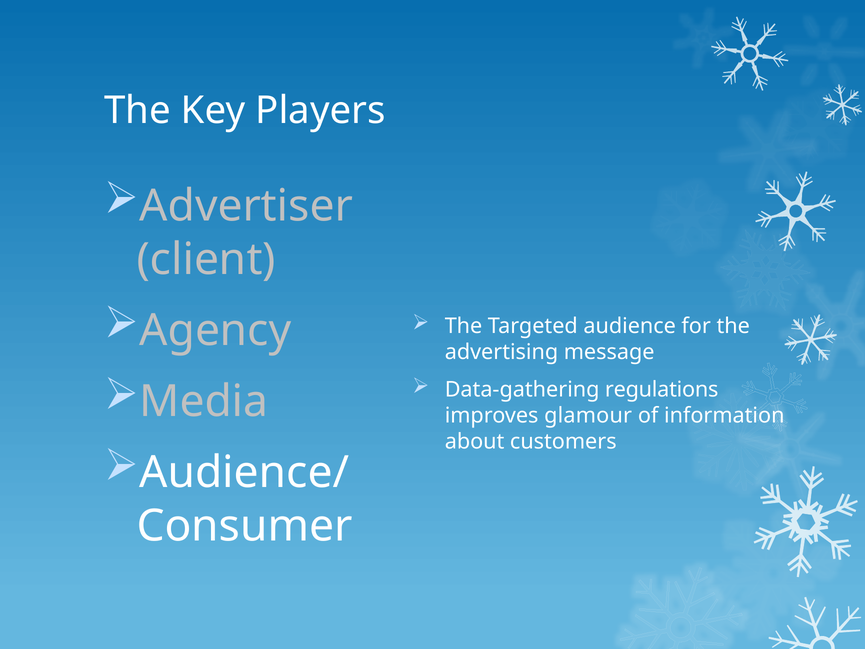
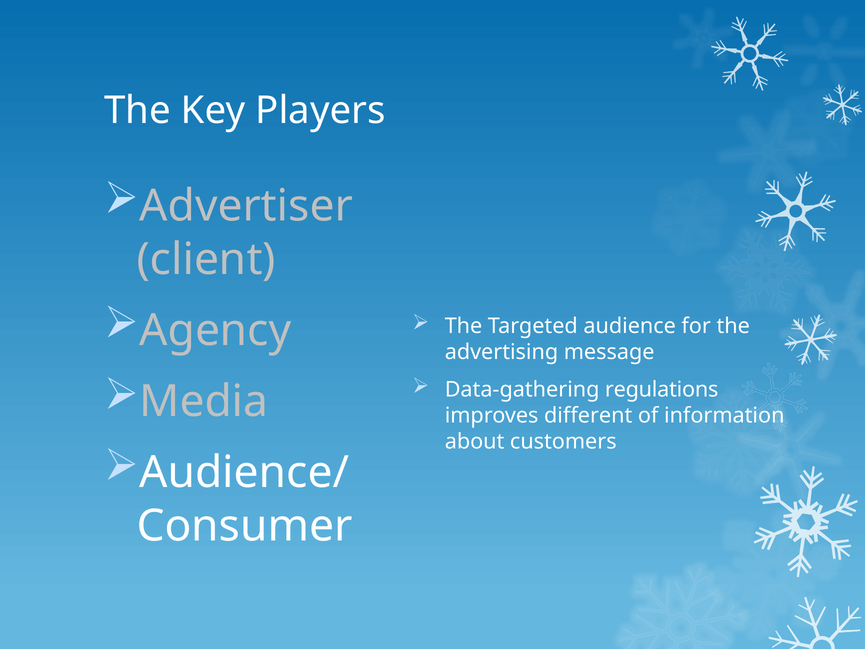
glamour: glamour -> different
